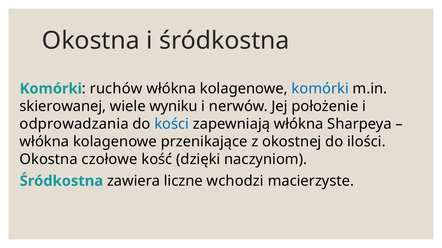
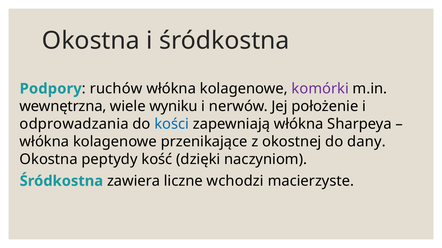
Komórki at (51, 89): Komórki -> Podpory
komórki at (320, 89) colour: blue -> purple
skierowanej: skierowanej -> wewnętrzna
ilości: ilości -> dany
czołowe: czołowe -> peptydy
